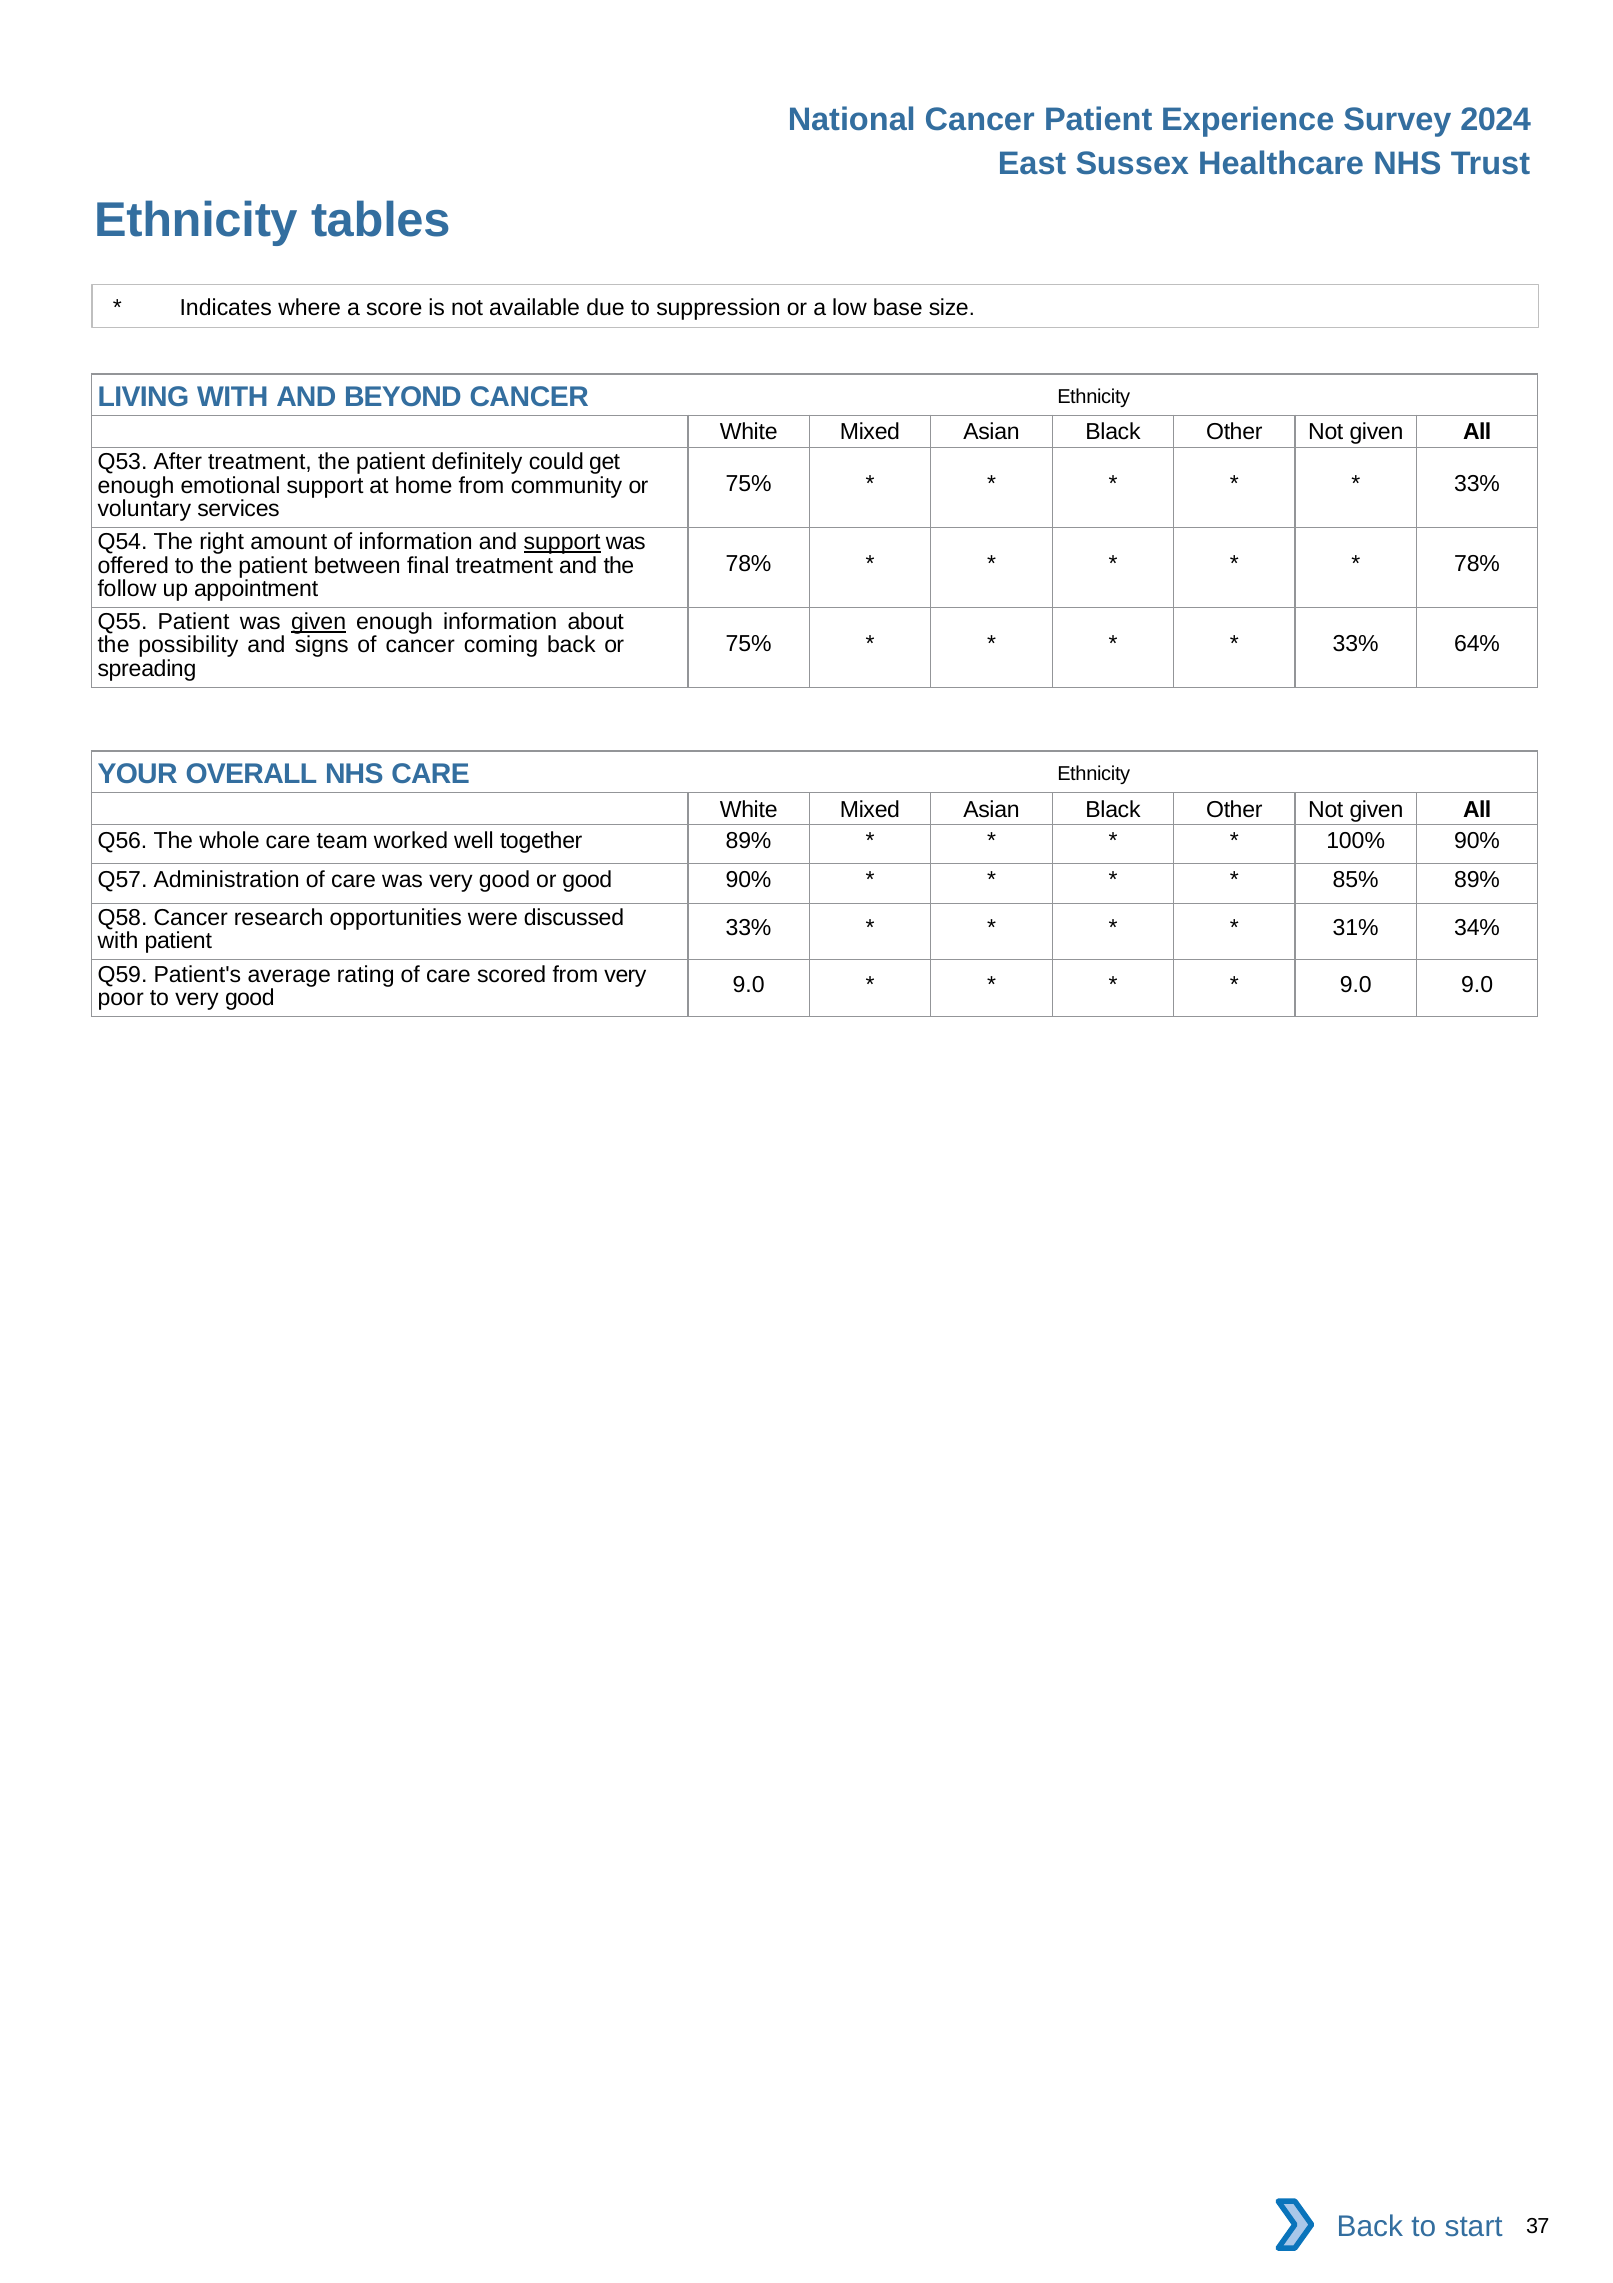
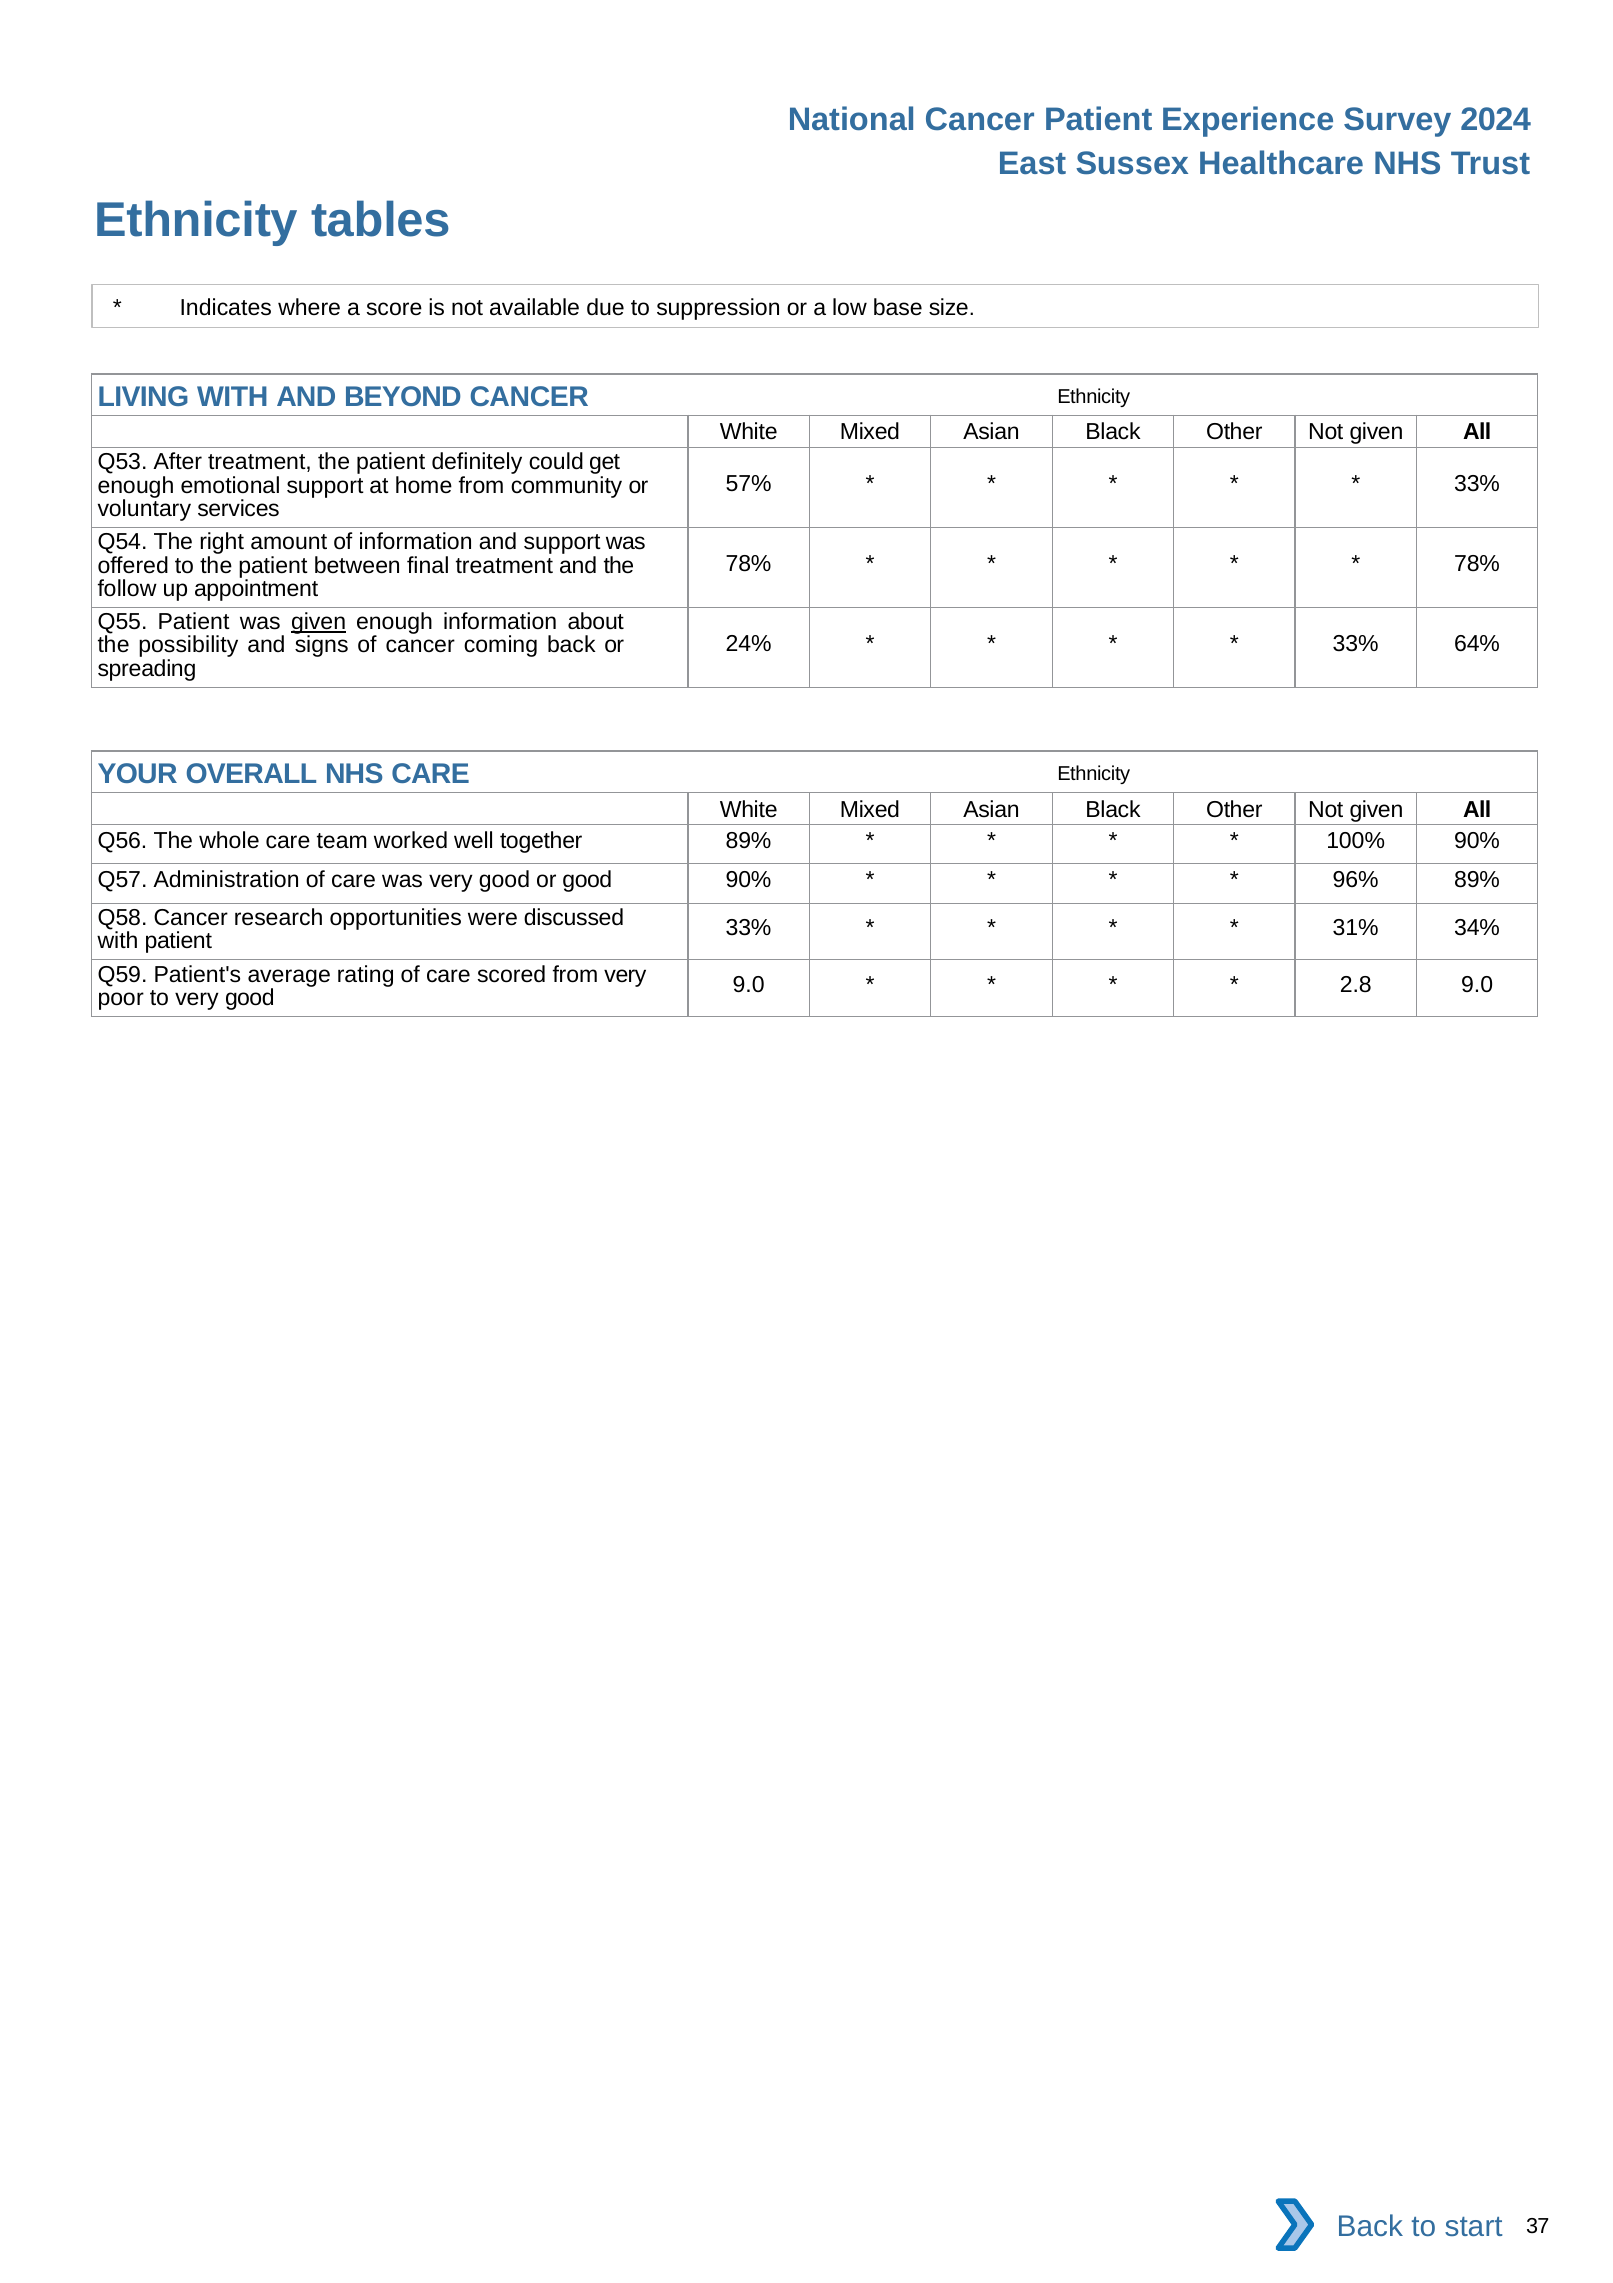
75% at (749, 484): 75% -> 57%
support at (562, 542) underline: present -> none
75% at (749, 643): 75% -> 24%
85%: 85% -> 96%
9.0 at (1356, 984): 9.0 -> 2.8
